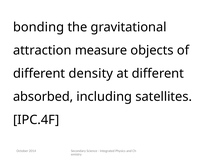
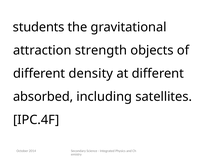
bonding: bonding -> students
measure: measure -> strength
